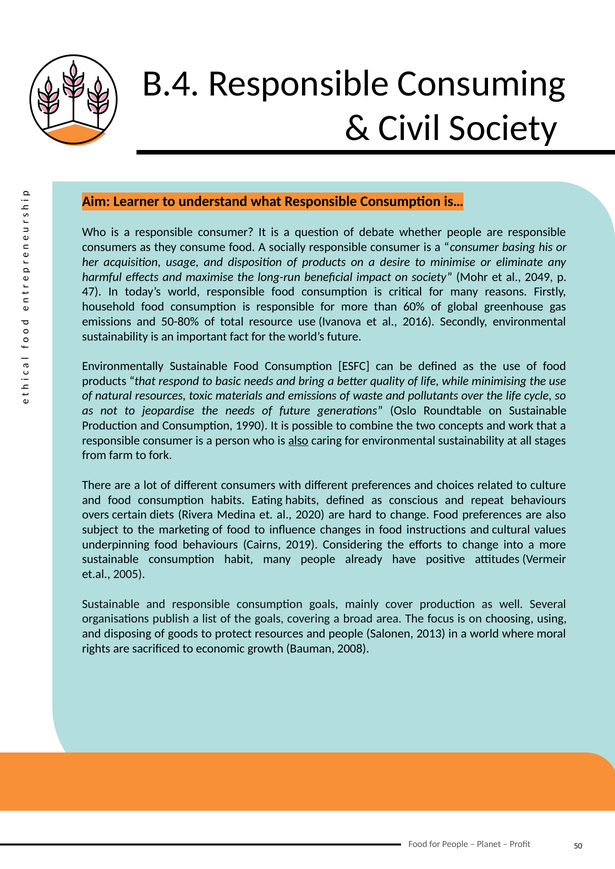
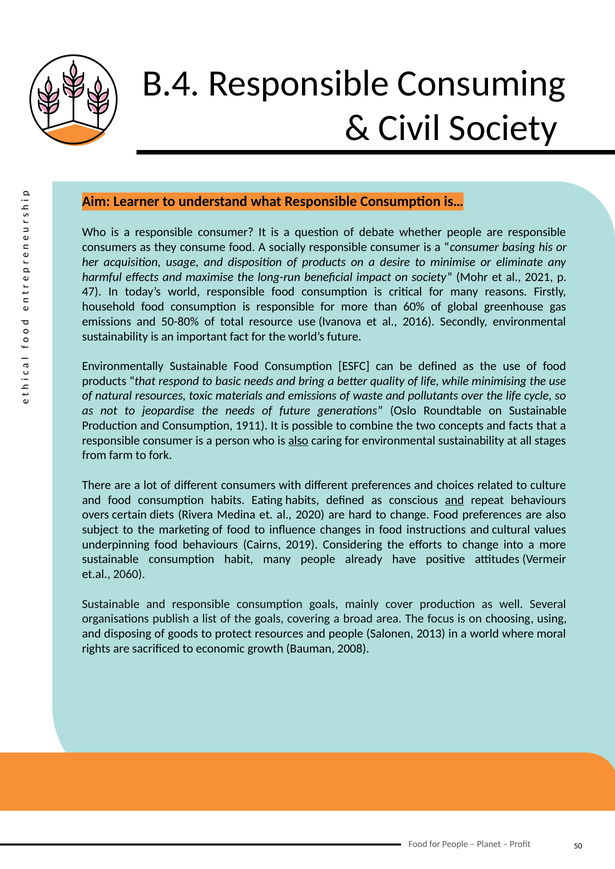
2049: 2049 -> 2021
1990: 1990 -> 1911
work: work -> facts
and at (454, 500) underline: none -> present
2005: 2005 -> 2060
